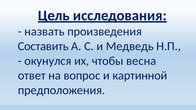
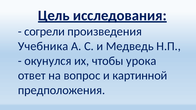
назвать: назвать -> согрели
Составить: Составить -> Учебника
весна: весна -> урока
